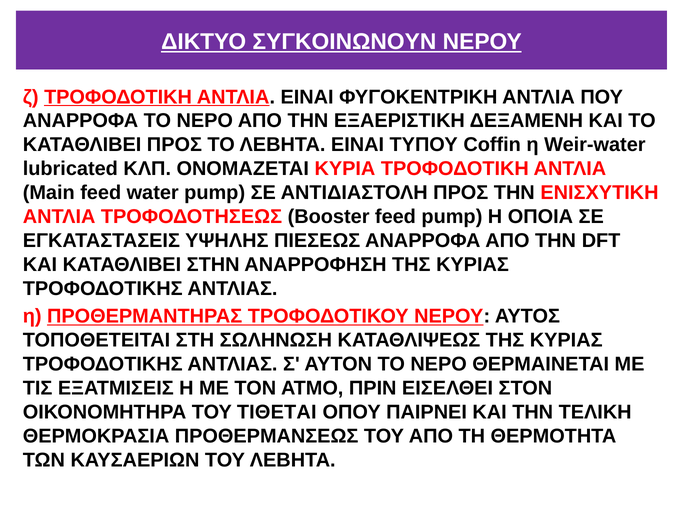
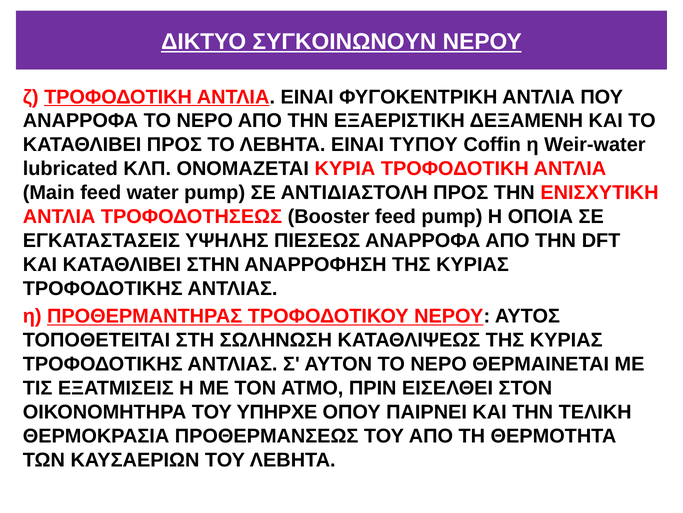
ΤΙΘΕΤΑΙ: ΤΙΘΕΤΑΙ -> ΥΠΗΡΧΕ
